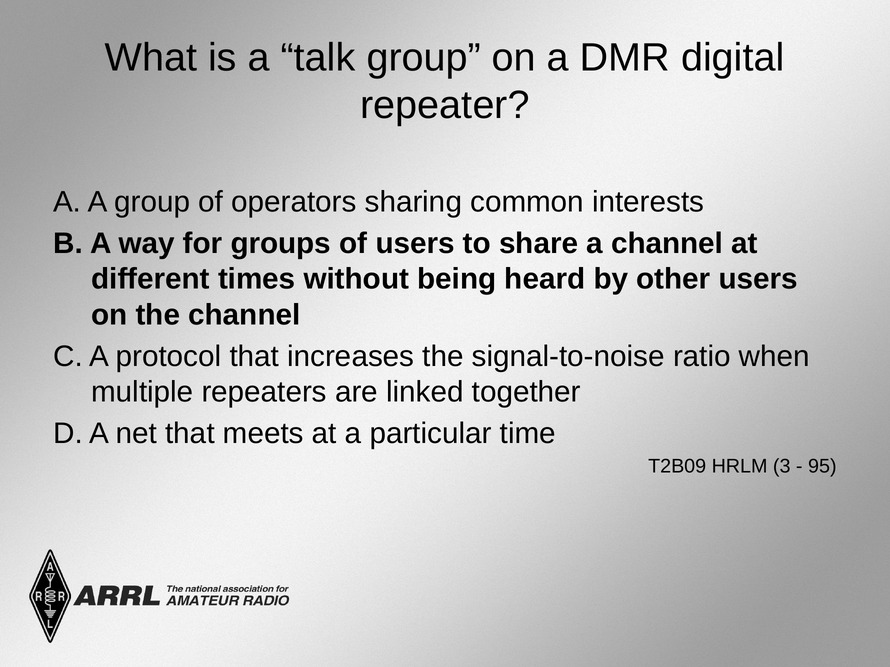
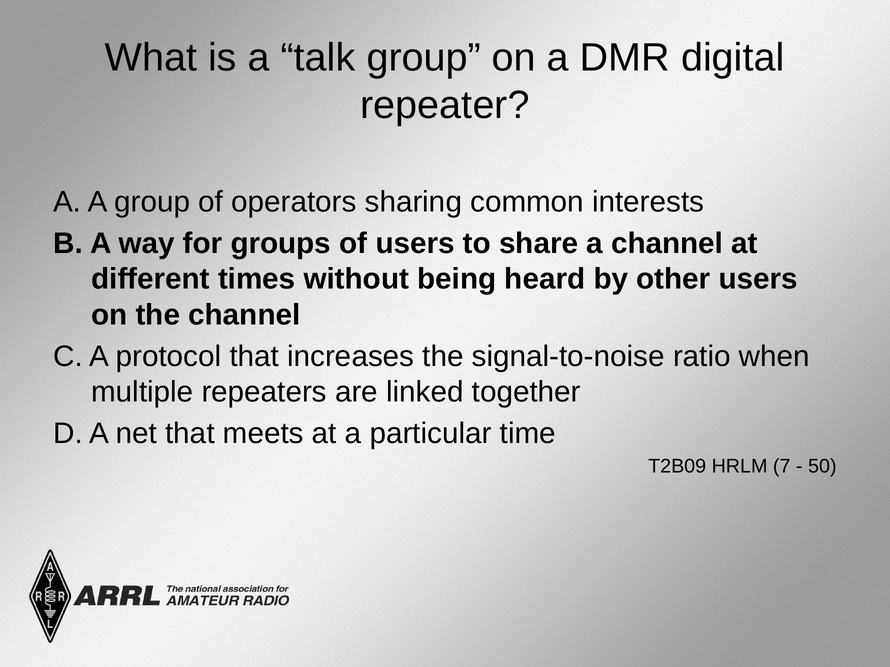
3: 3 -> 7
95: 95 -> 50
